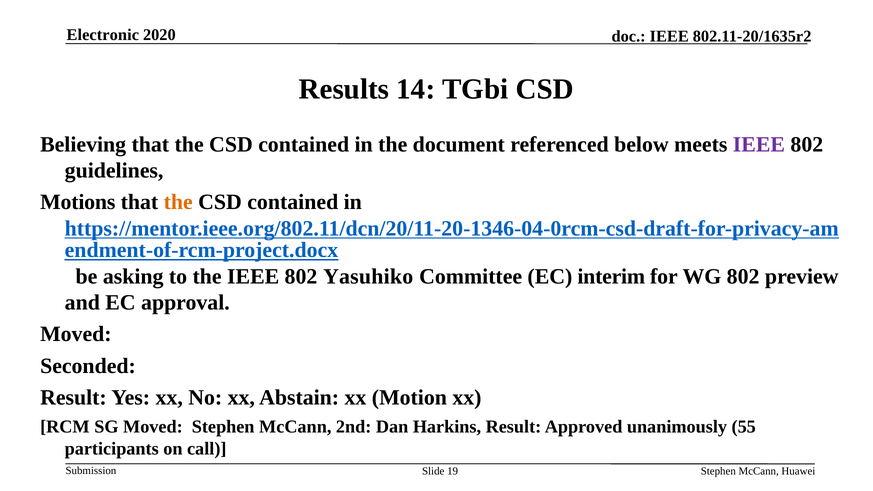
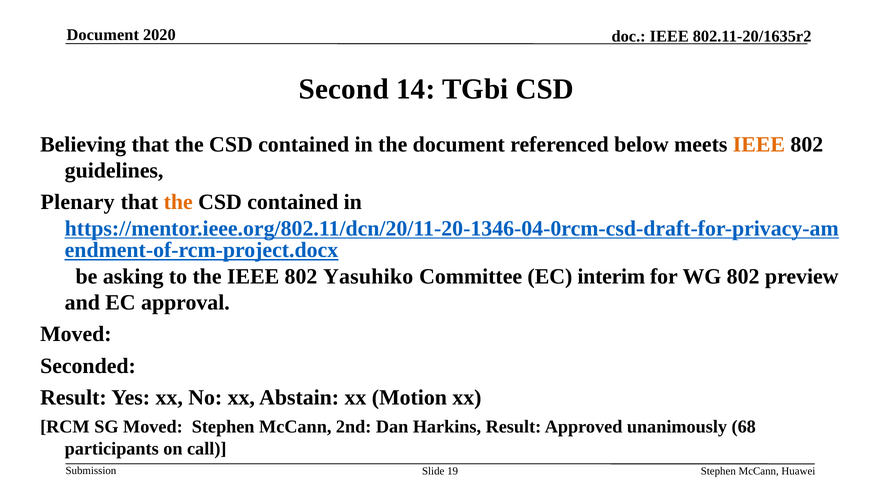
Electronic at (103, 35): Electronic -> Document
Results: Results -> Second
IEEE at (759, 144) colour: purple -> orange
Motions: Motions -> Plenary
55: 55 -> 68
